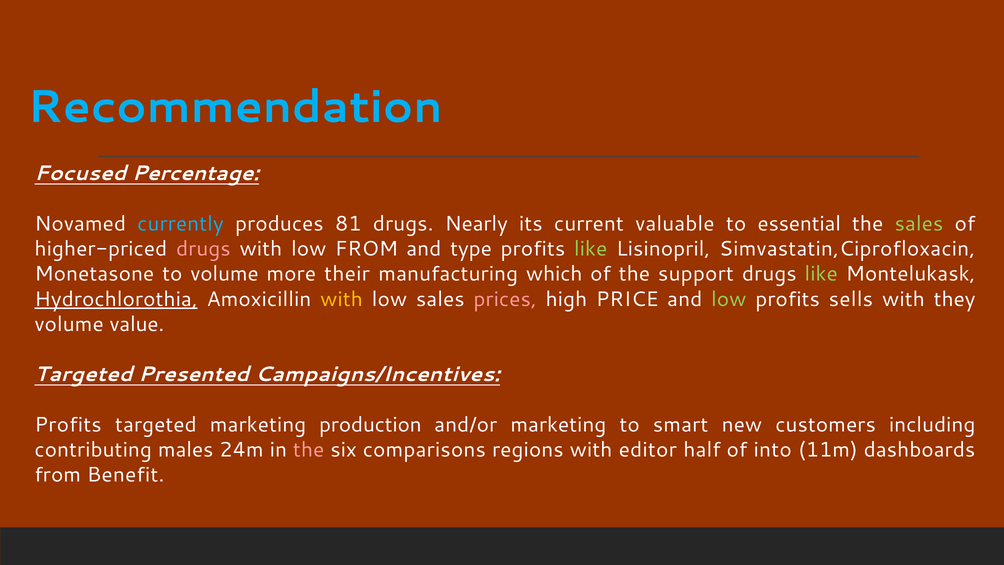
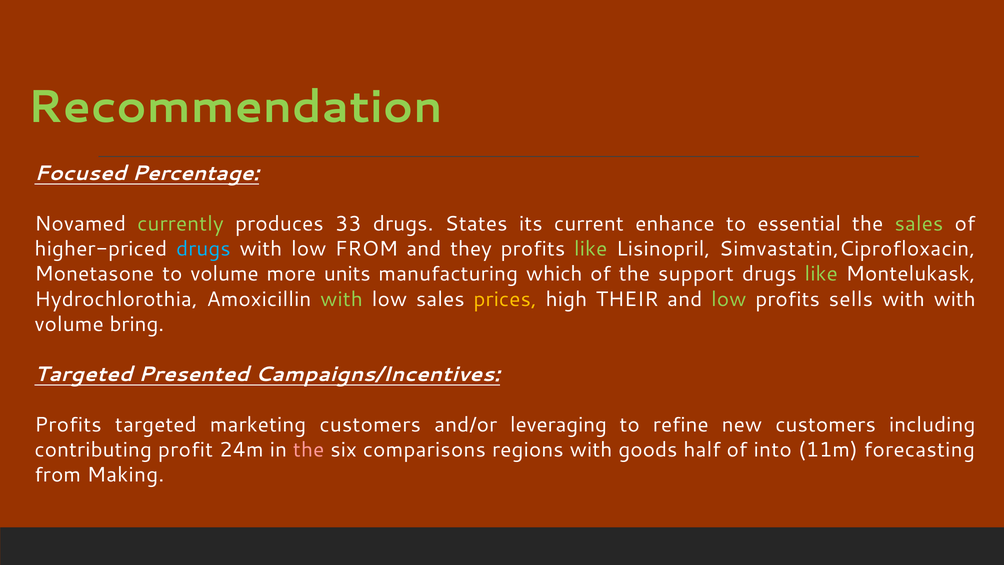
Recommendation colour: light blue -> light green
currently colour: light blue -> light green
81: 81 -> 33
Nearly: Nearly -> States
valuable: valuable -> enhance
drugs at (203, 249) colour: pink -> light blue
type: type -> they
their: their -> units
Hydrochlorothia underline: present -> none
with at (342, 299) colour: yellow -> light green
prices colour: pink -> yellow
PRICE: PRICE -> THEIR
with they: they -> with
value: value -> bring
marketing production: production -> customers
and/or marketing: marketing -> leveraging
smart: smart -> refine
males: males -> profit
editor: editor -> goods
dashboards: dashboards -> forecasting
Benefit: Benefit -> Making
